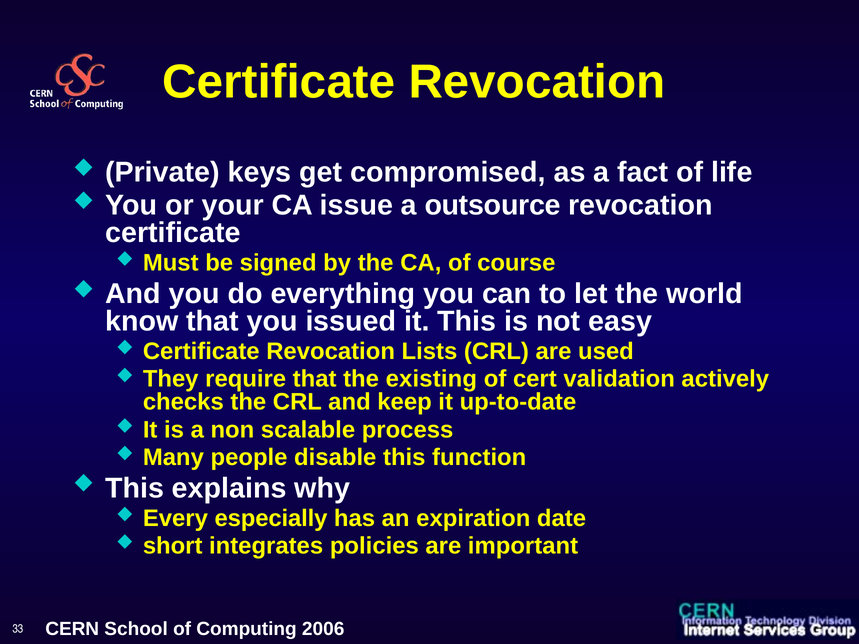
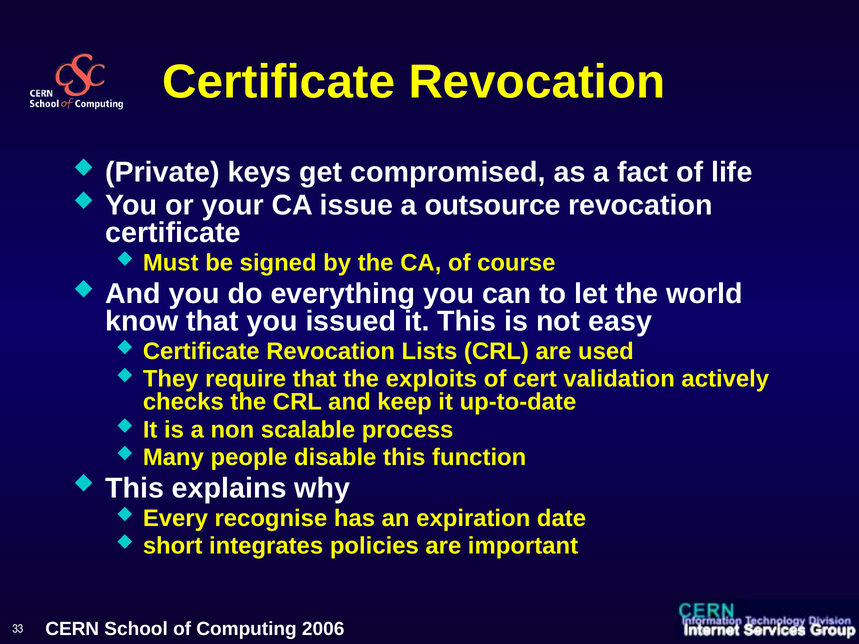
existing: existing -> exploits
especially: especially -> recognise
